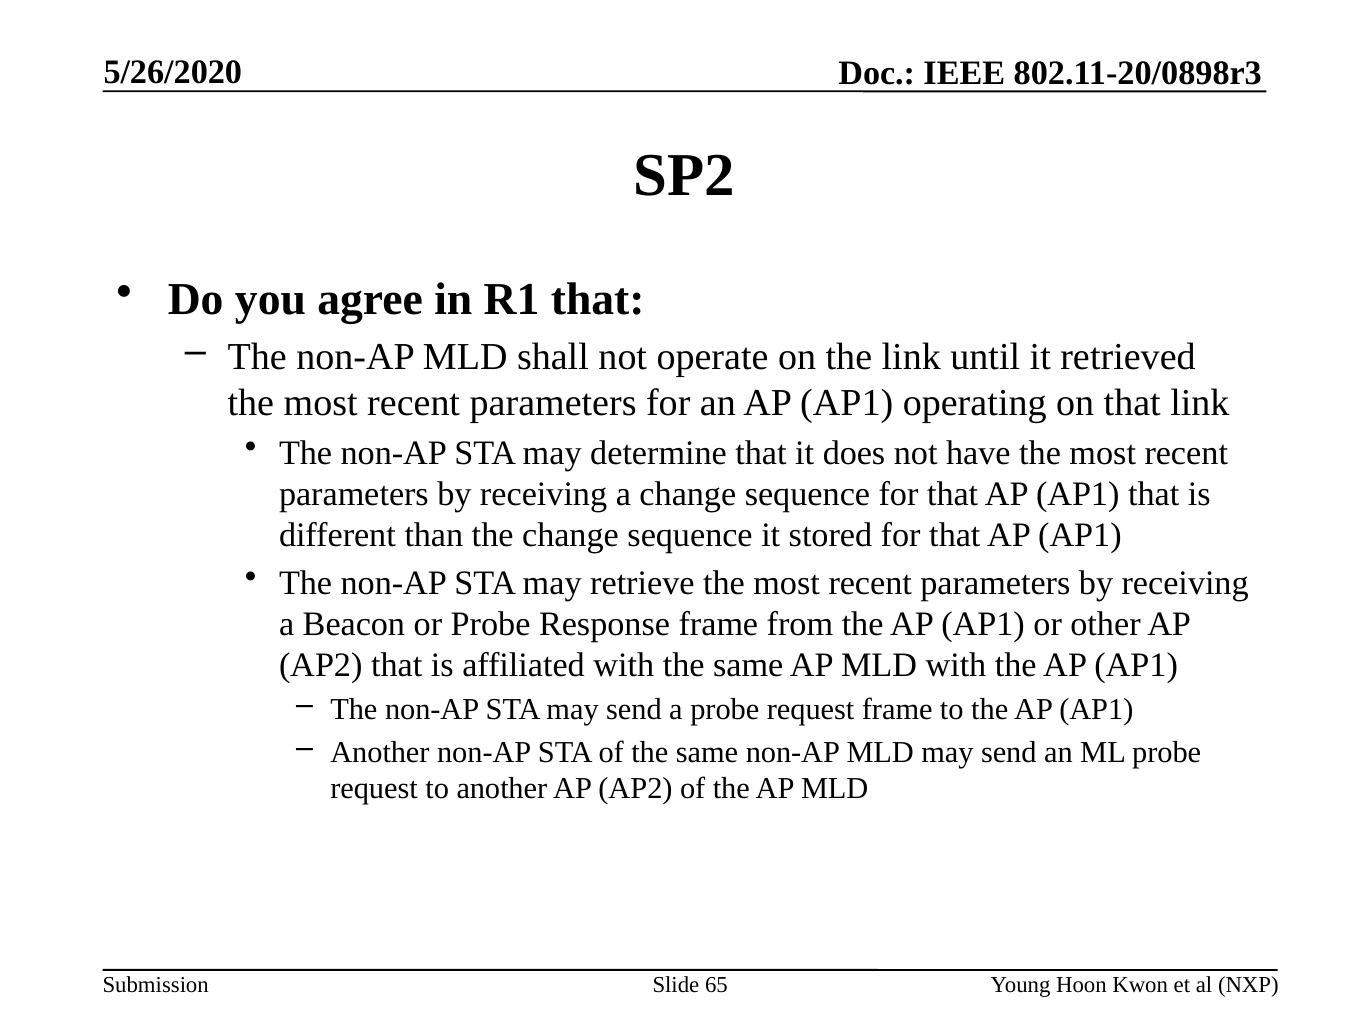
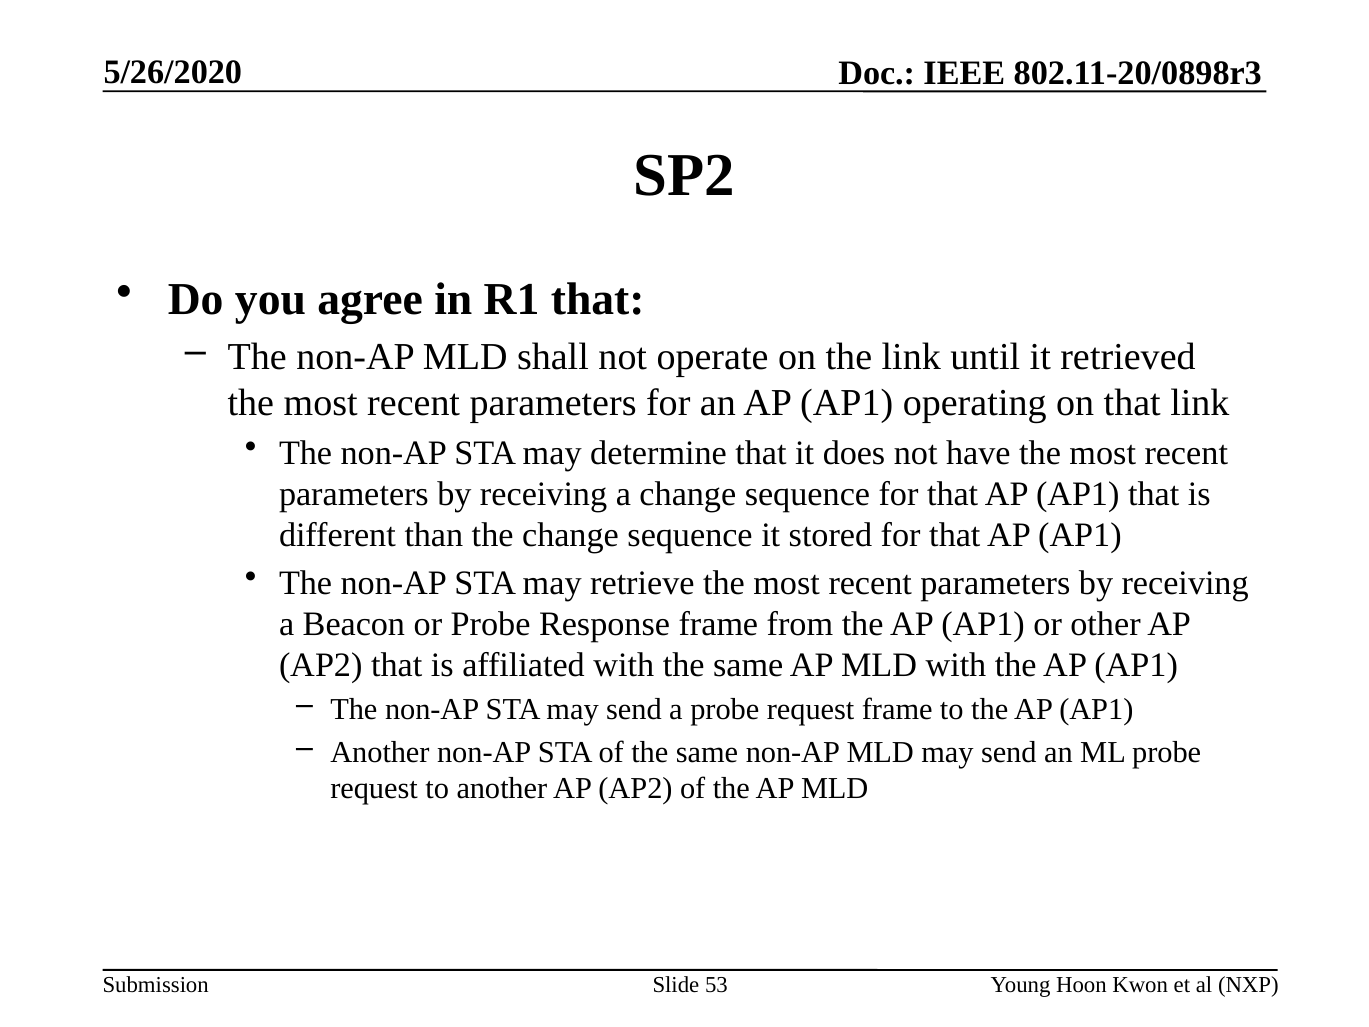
65: 65 -> 53
